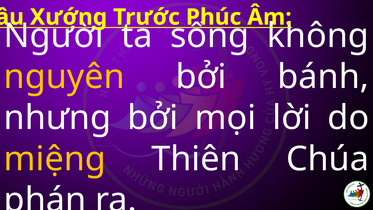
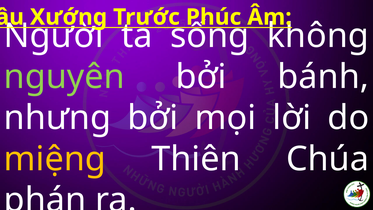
nguyên colour: yellow -> light green
